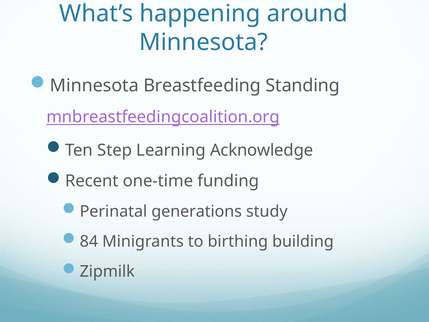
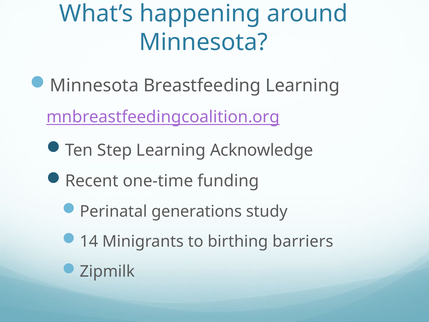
Breastfeeding Standing: Standing -> Learning
84: 84 -> 14
building: building -> barriers
